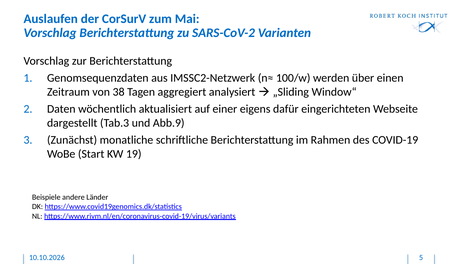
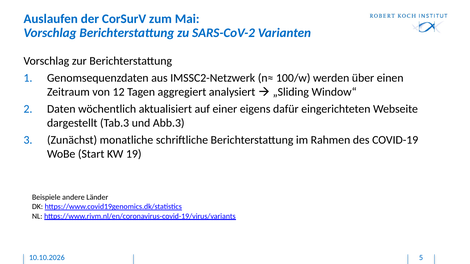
38: 38 -> 12
Abb.9: Abb.9 -> Abb.3
